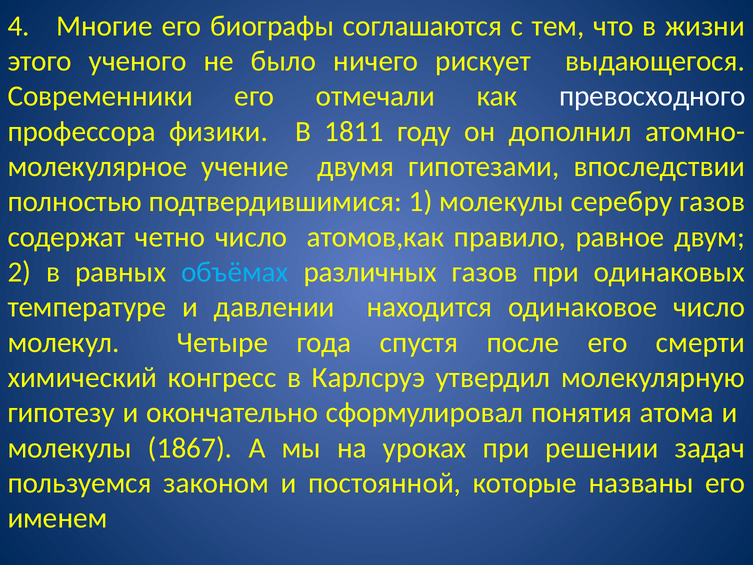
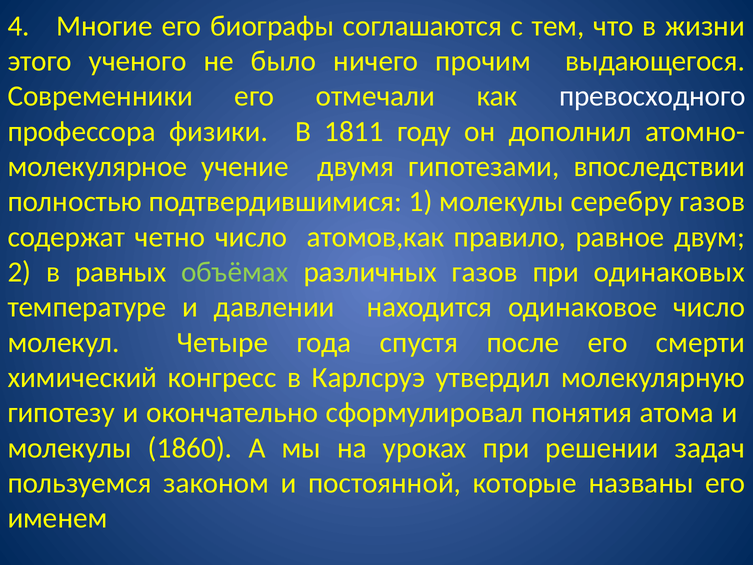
рискует: рискует -> прочим
объёмах colour: light blue -> light green
1867: 1867 -> 1860
